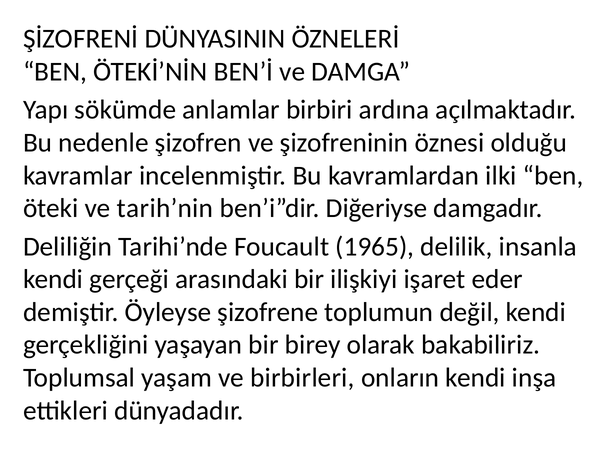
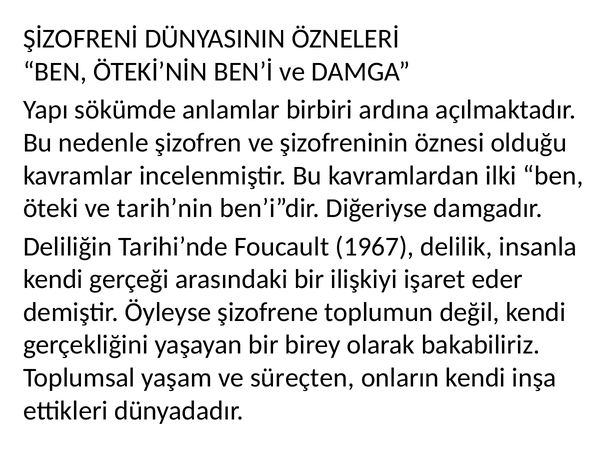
1965: 1965 -> 1967
birbirleri: birbirleri -> süreçten
